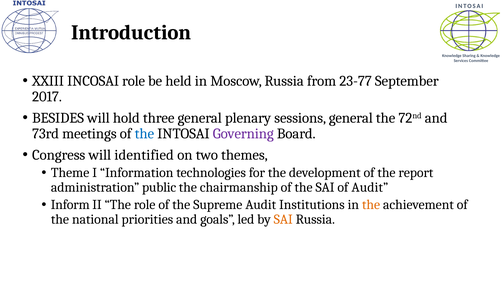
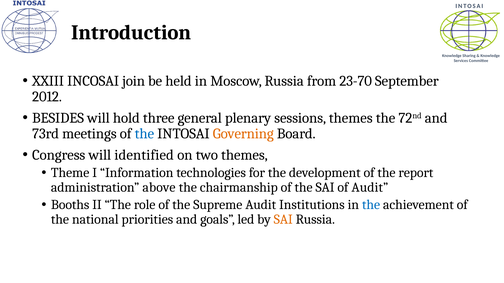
INCOSAI role: role -> join
23-77: 23-77 -> 23-70
2017: 2017 -> 2012
sessions general: general -> themes
Governing colour: purple -> orange
public: public -> above
Inform: Inform -> Booths
the at (371, 205) colour: orange -> blue
